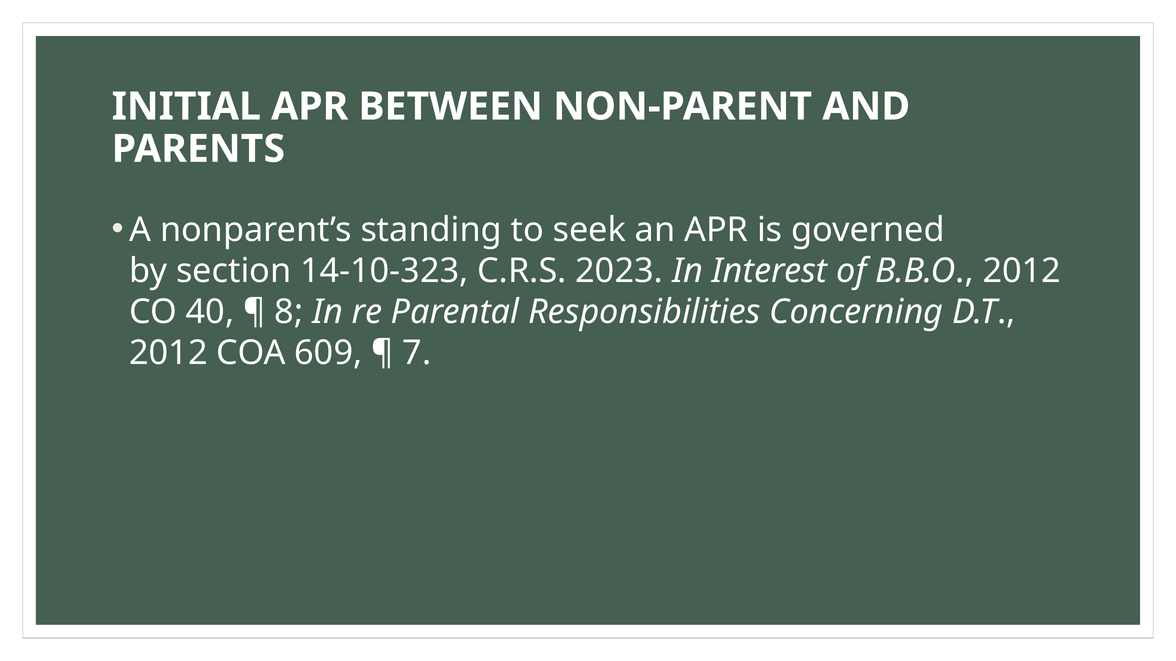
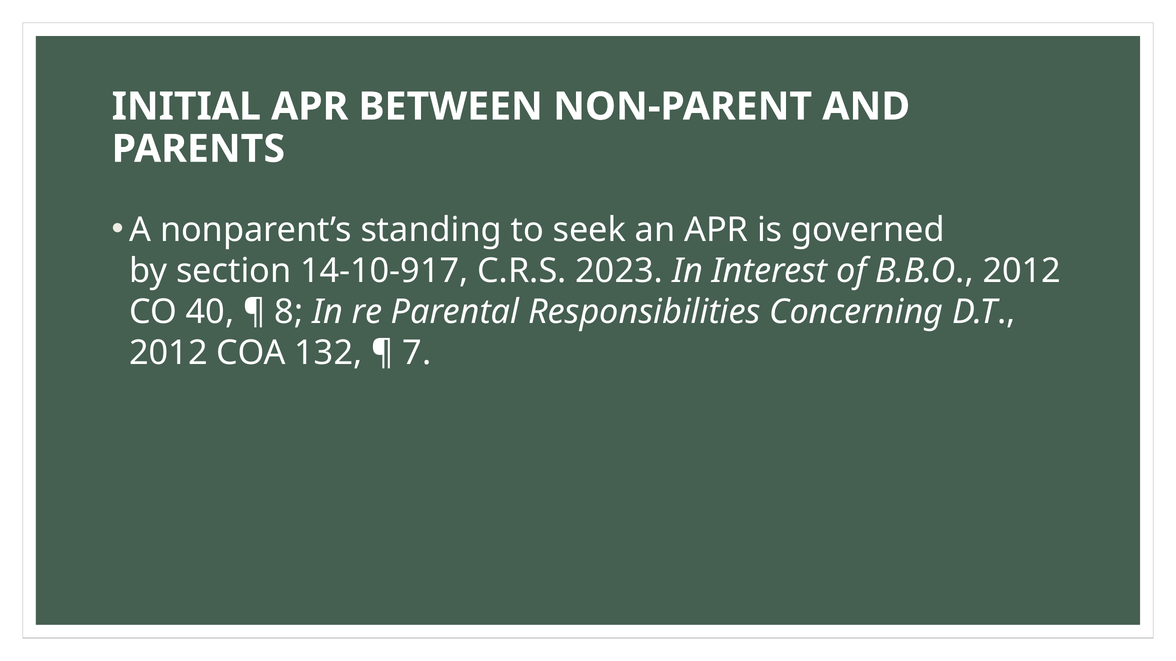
14-10-323: 14-10-323 -> 14-10-917
609: 609 -> 132
